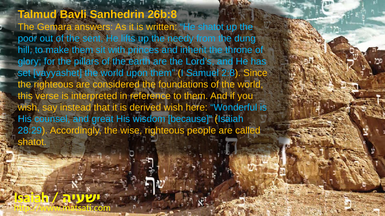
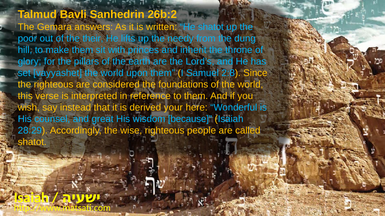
26b:8: 26b:8 -> 26b:2
sent: sent -> their
derived wish: wish -> your
